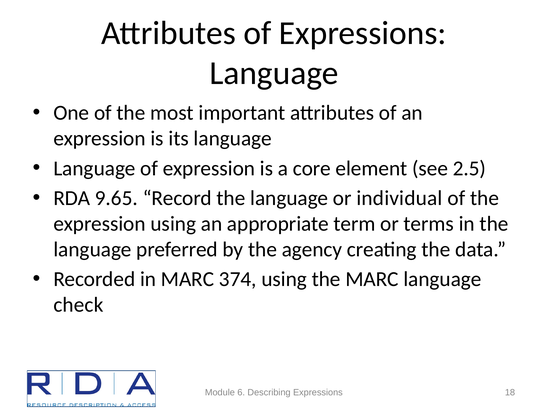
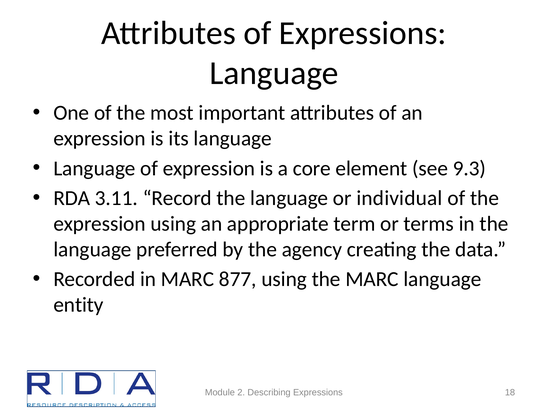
2.5: 2.5 -> 9.3
9.65: 9.65 -> 3.11
374: 374 -> 877
check: check -> entity
6: 6 -> 2
